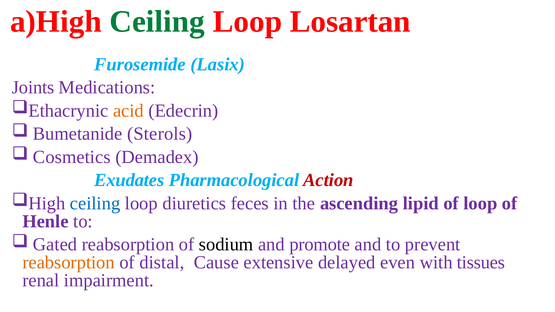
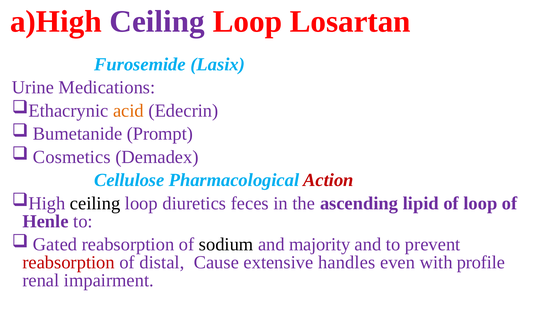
Ceiling at (157, 22) colour: green -> purple
Joints: Joints -> Urine
Sterols: Sterols -> Prompt
Exudates: Exudates -> Cellulose
ceiling at (95, 203) colour: blue -> black
promote: promote -> majority
reabsorption at (69, 263) colour: orange -> red
delayed: delayed -> handles
tissues: tissues -> profile
